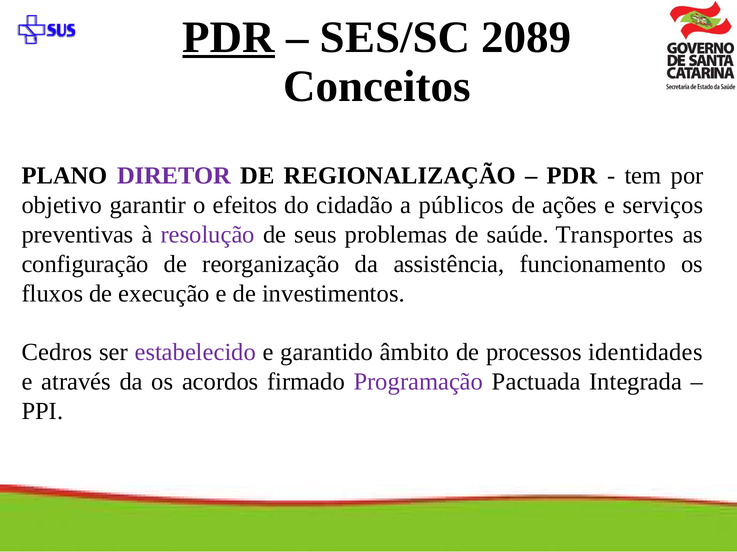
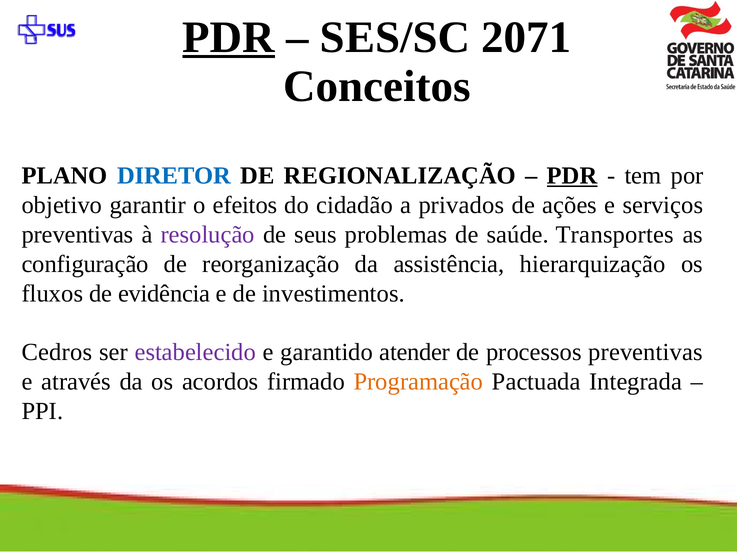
2089: 2089 -> 2071
DIRETOR colour: purple -> blue
PDR at (572, 176) underline: none -> present
públicos: públicos -> privados
funcionamento: funcionamento -> hierarquização
execução: execução -> evidência
âmbito: âmbito -> atender
processos identidades: identidades -> preventivas
Programação colour: purple -> orange
